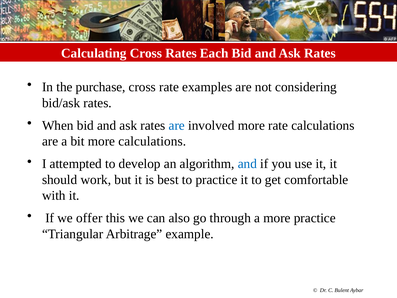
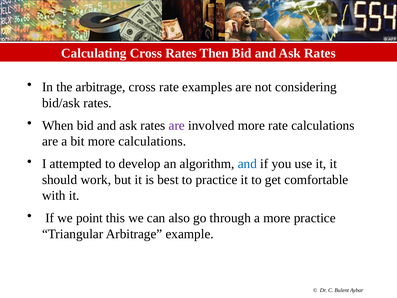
Each: Each -> Then
the purchase: purchase -> arbitrage
are at (177, 125) colour: blue -> purple
offer: offer -> point
